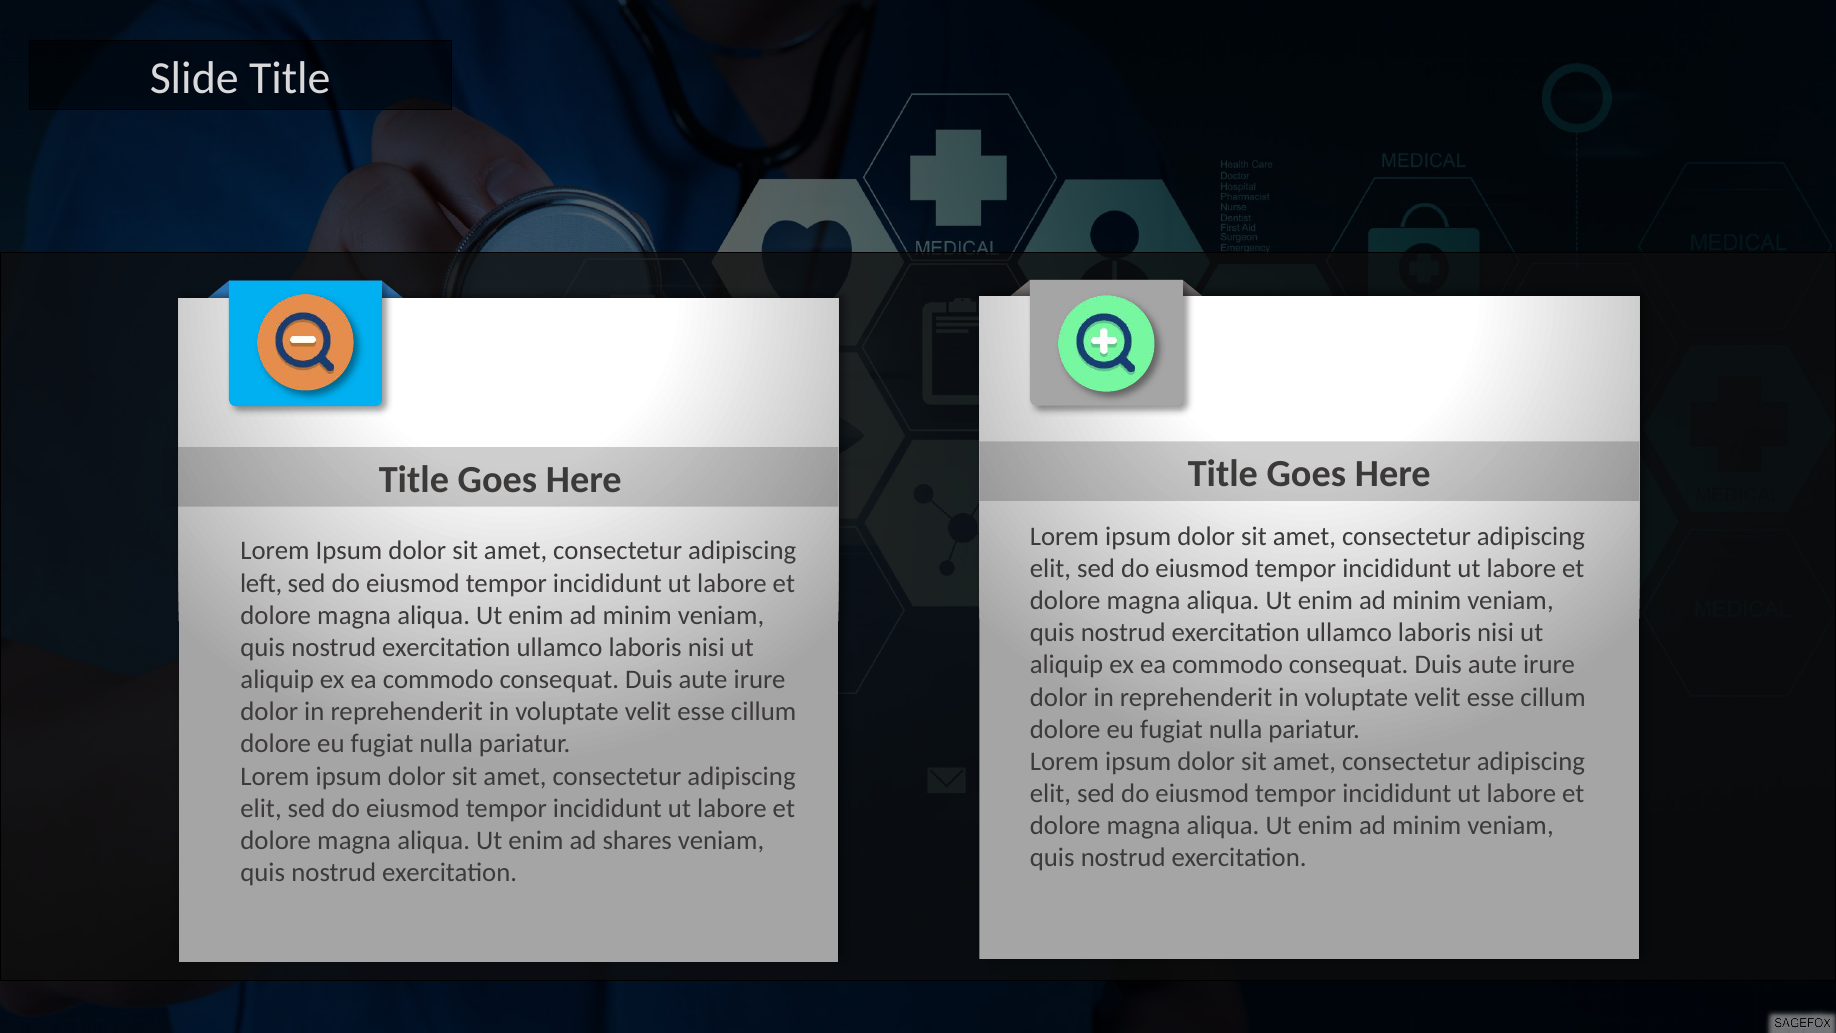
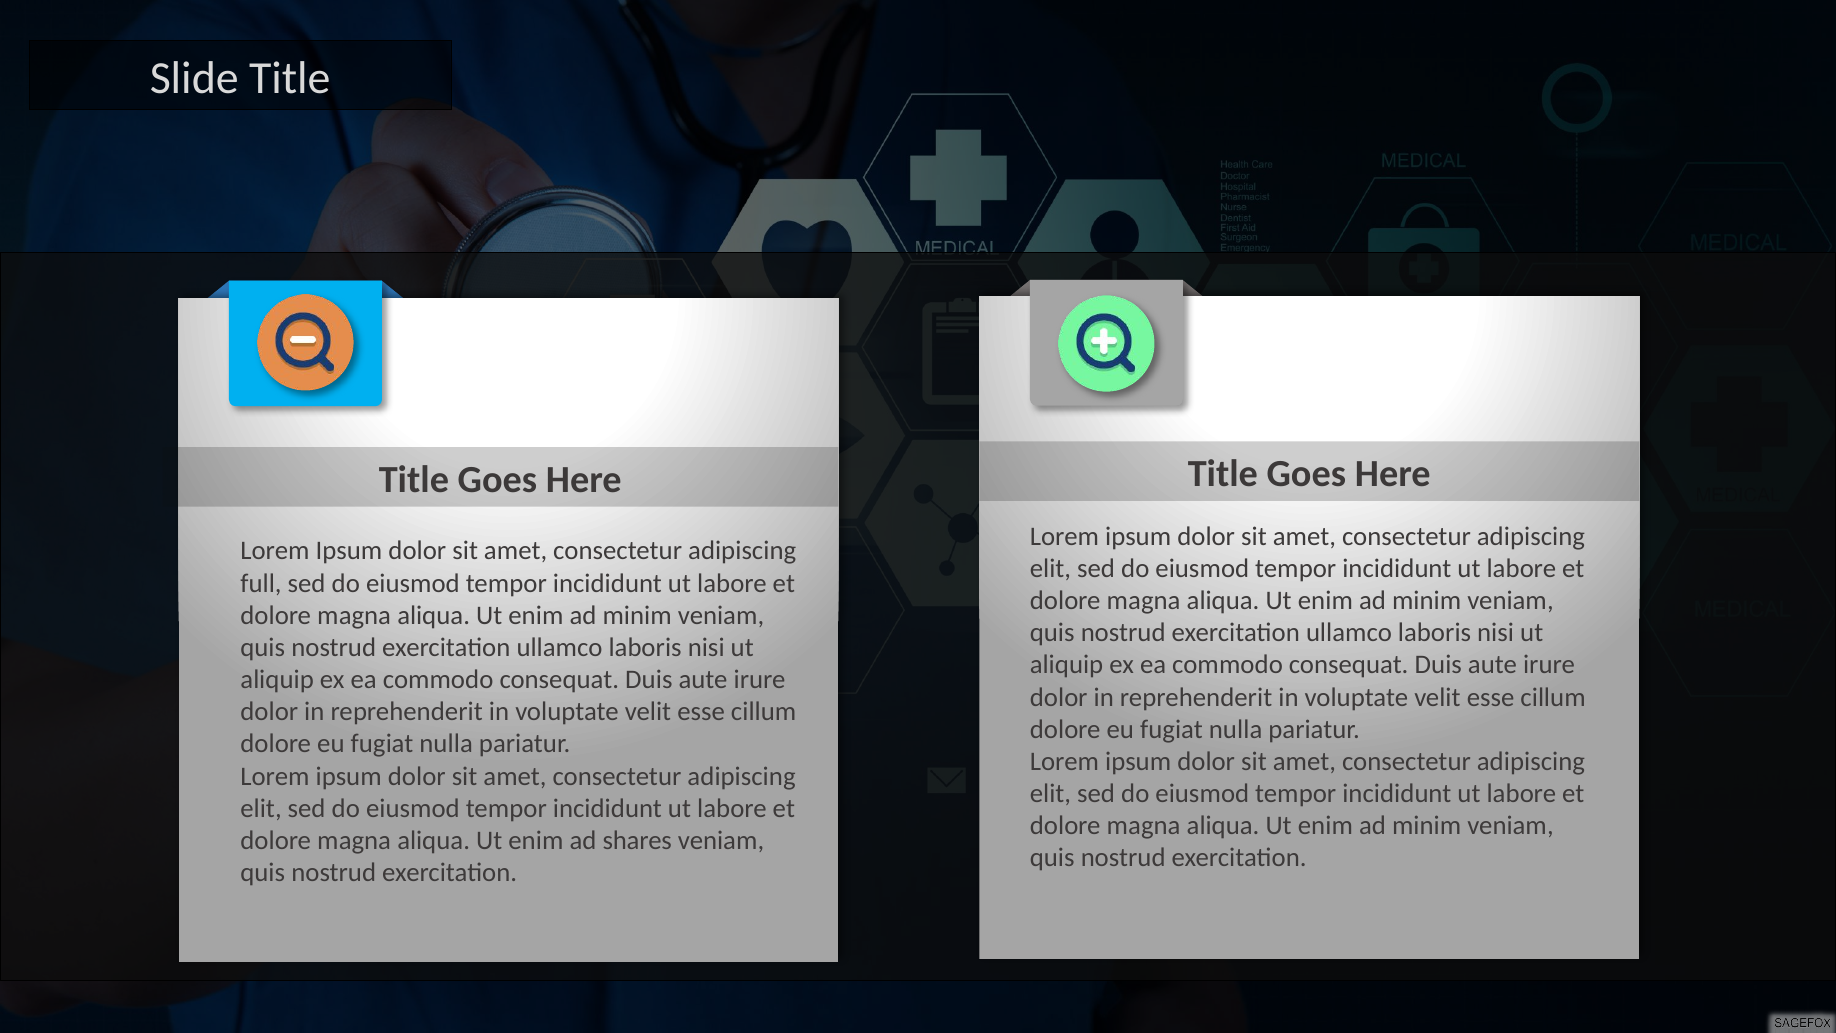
left: left -> full
